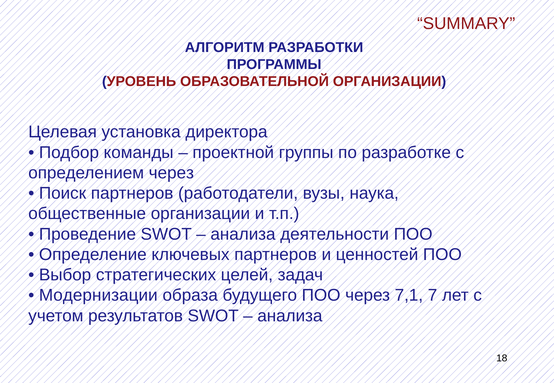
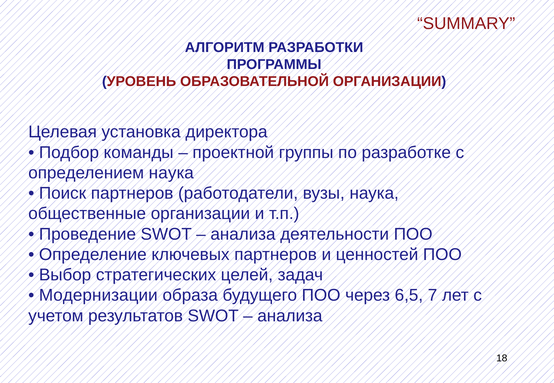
определением через: через -> наука
7,1: 7,1 -> 6,5
